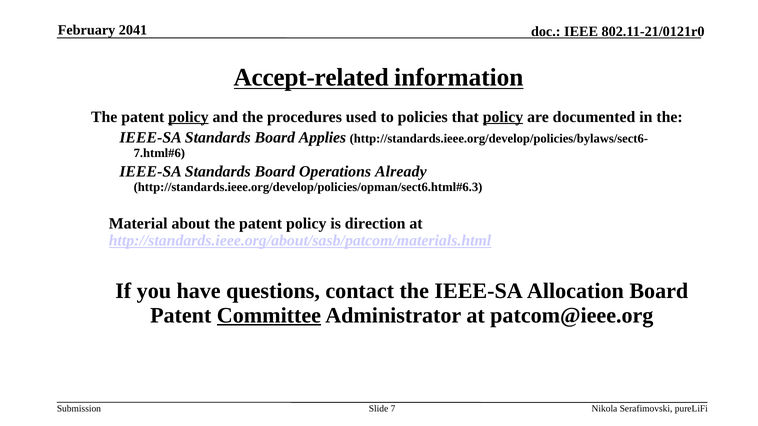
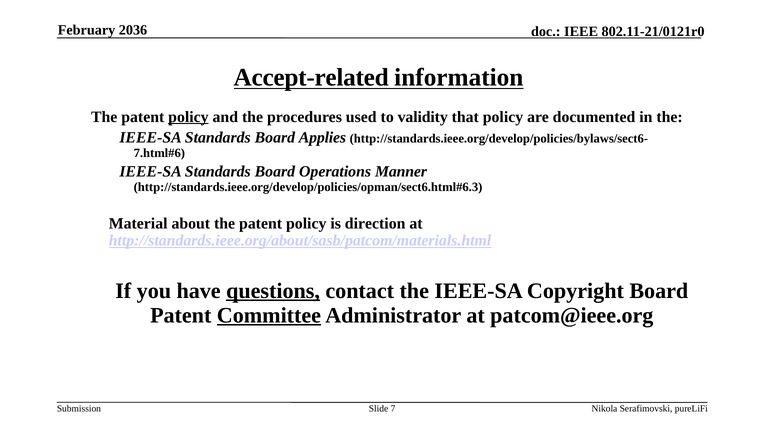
2041: 2041 -> 2036
policies: policies -> validity
policy at (503, 117) underline: present -> none
Already: Already -> Manner
questions underline: none -> present
Allocation: Allocation -> Copyright
